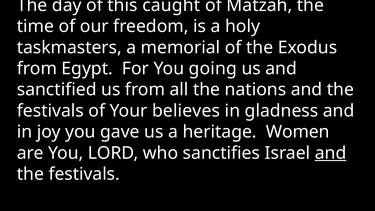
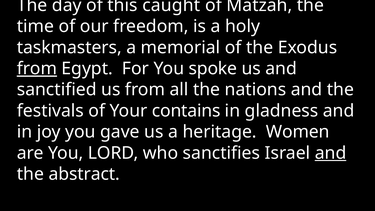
from at (37, 69) underline: none -> present
going: going -> spoke
believes: believes -> contains
festivals at (84, 174): festivals -> abstract
